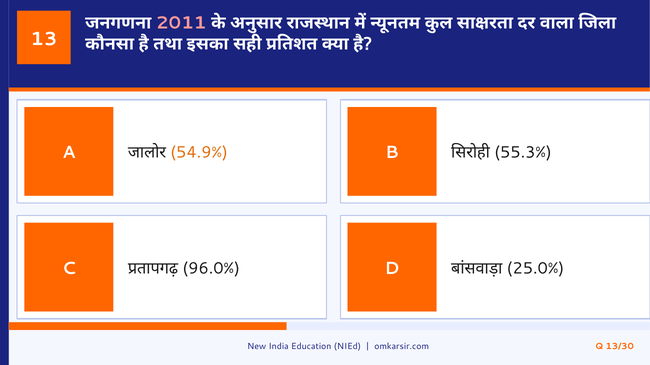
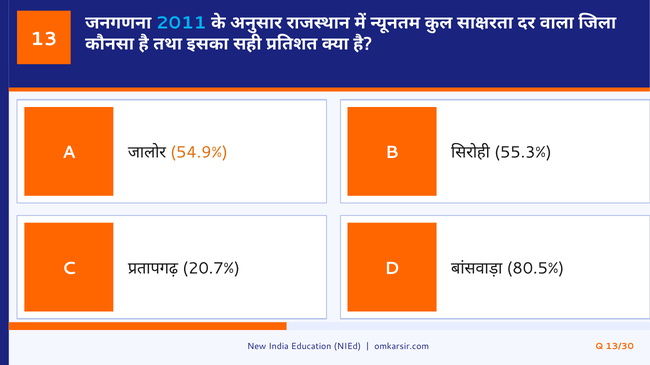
2011 colour: pink -> light blue
96.0%: 96.0% -> 20.7%
25.0%: 25.0% -> 80.5%
